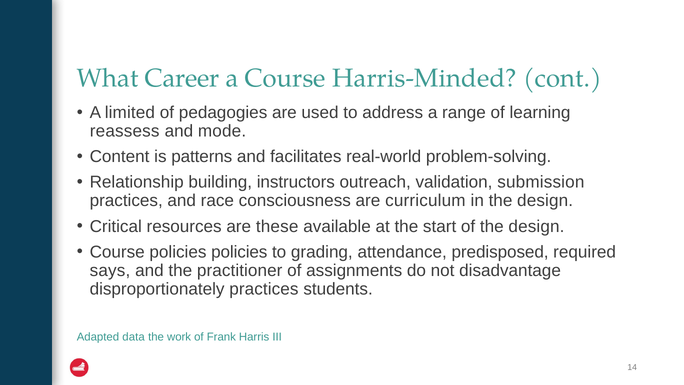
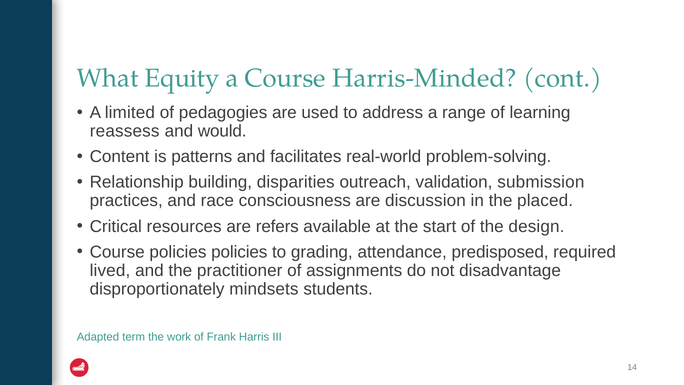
Career: Career -> Equity
mode: mode -> would
instructors: instructors -> disparities
curriculum: curriculum -> discussion
in the design: design -> placed
these: these -> refers
says: says -> lived
disproportionately practices: practices -> mindsets
data: data -> term
